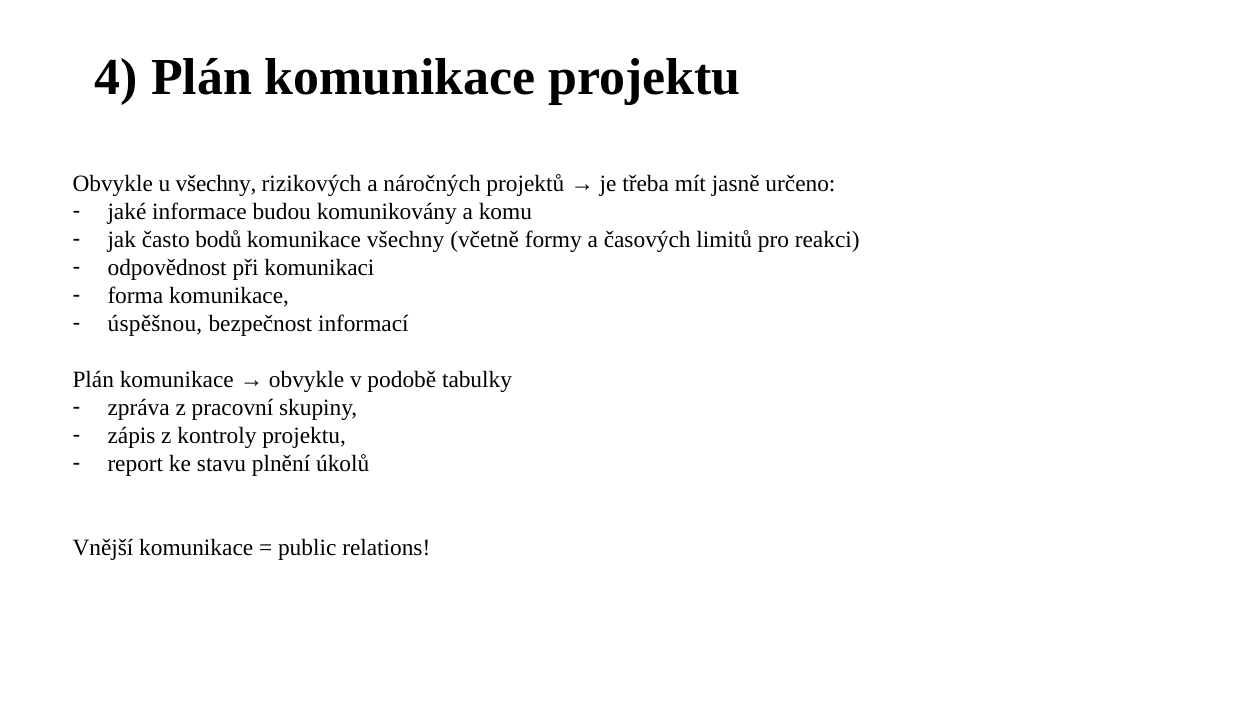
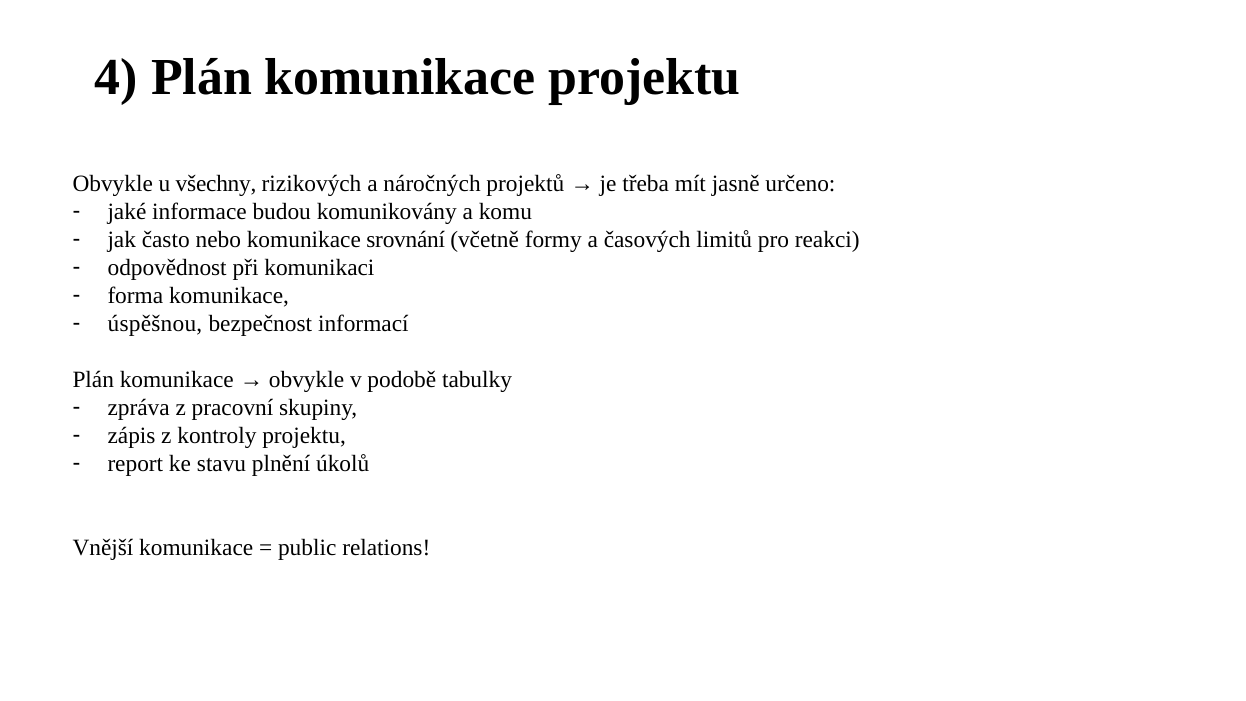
bodů: bodů -> nebo
komunikace všechny: všechny -> srovnání
